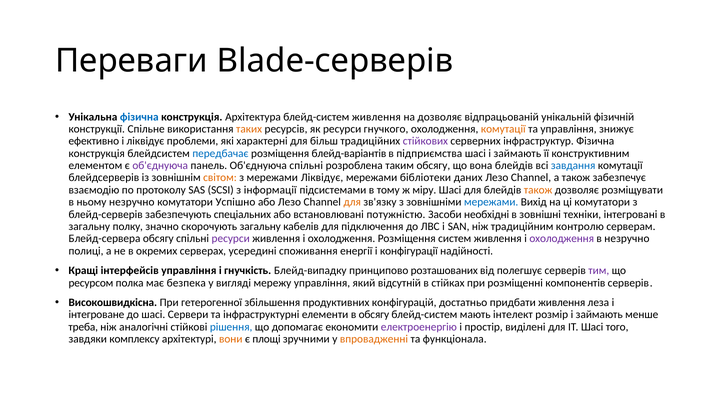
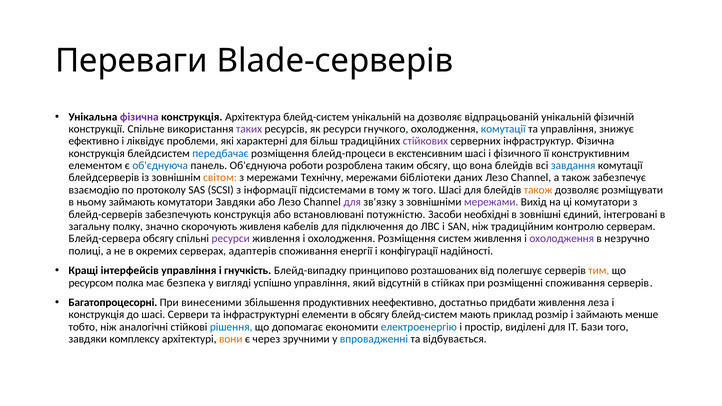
фізична at (139, 117) colour: blue -> purple
блейд-систем живлення: живлення -> унікальній
таких colour: orange -> purple
комутації at (503, 129) colour: orange -> blue
блейд-варіантів: блейд-варіантів -> блейд-процеси
підприємства: підприємства -> екстенсивним
шасі і займають: займають -> фізичного
об'єднуюча at (160, 166) colour: purple -> blue
Об'єднуюча спільні: спільні -> роботи
мережами Ліквідує: Ліквідує -> Технічну
ж міру: міру -> того
ньому незручно: незручно -> займають
комутатори Успішно: Успішно -> Завдяки
для at (352, 202) colour: orange -> purple
мережами at (491, 202) colour: blue -> purple
забезпечують спеціальних: спеціальних -> конструкція
техніки: техніки -> єдиний
скорочують загальну: загальну -> живленя
усередині: усередині -> адаптерів
тим colour: purple -> orange
мережу: мережу -> успішно
розміщенні компонентів: компонентів -> споживання
Високошвидкісна: Високошвидкісна -> Багатопроцесорні
гетерогенної: гетерогенної -> винесеними
конфігурацій: конфігурацій -> неефективно
інтегроване at (96, 315): інтегроване -> конструкція
інтелект: інтелект -> приклад
треба: треба -> тобто
електроенергію colour: purple -> blue
ІТ Шасі: Шасі -> Бази
площі: площі -> через
впровадженні colour: orange -> blue
функціонала: функціонала -> відбувається
